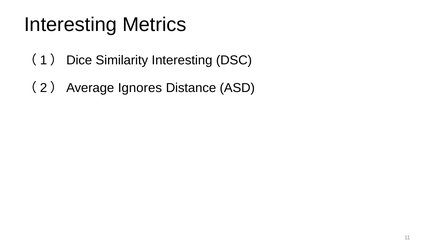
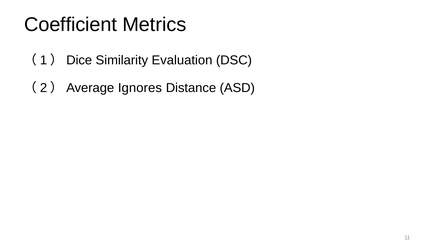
Interesting at (71, 25): Interesting -> Coefficient
Similarity Interesting: Interesting -> Evaluation
